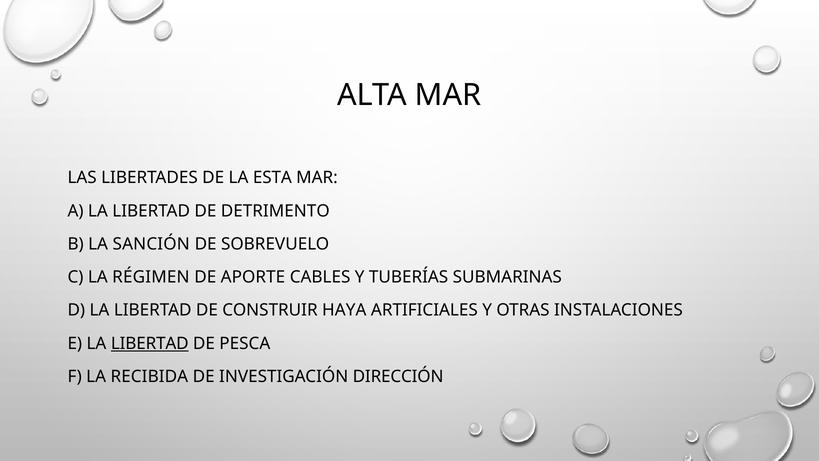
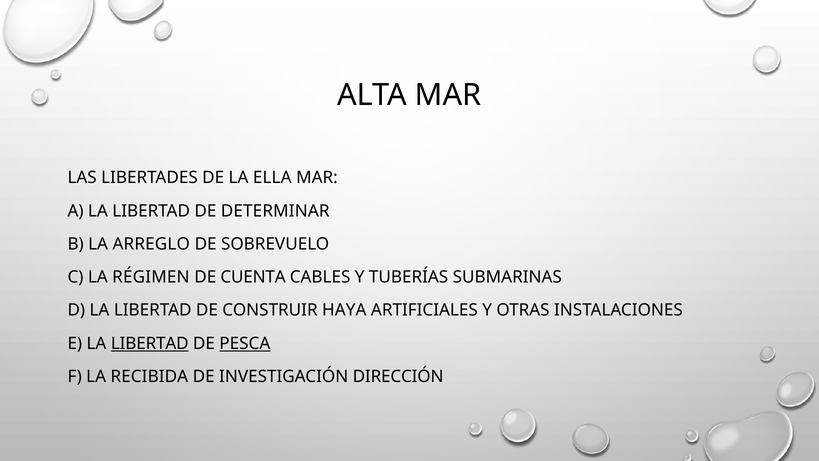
ESTA: ESTA -> ELLA
DETRIMENTO: DETRIMENTO -> DETERMINAR
SANCIÓN: SANCIÓN -> ARREGLO
APORTE: APORTE -> CUENTA
PESCA underline: none -> present
